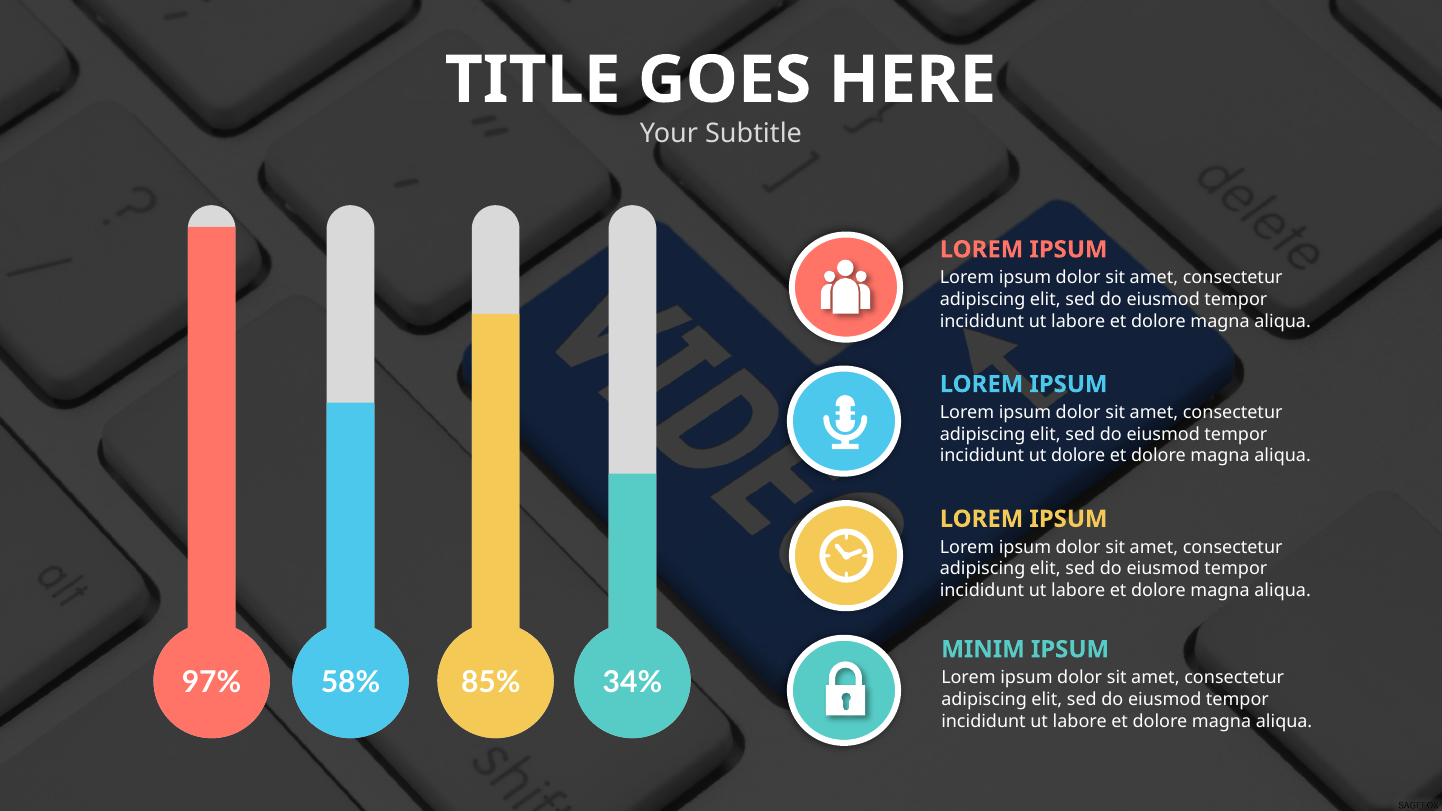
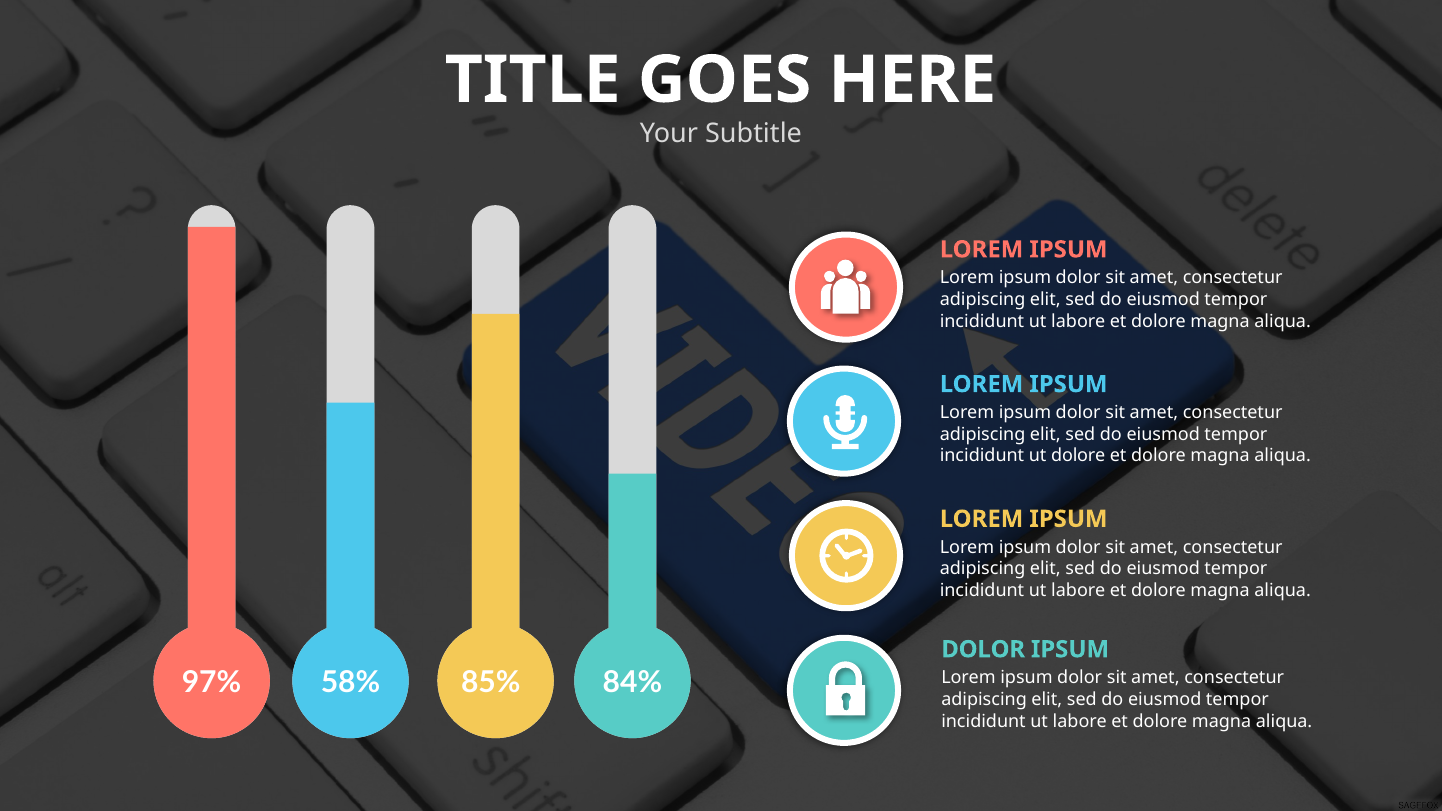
MINIM at (983, 650): MINIM -> DOLOR
34%: 34% -> 84%
